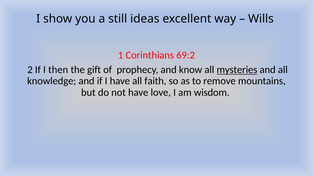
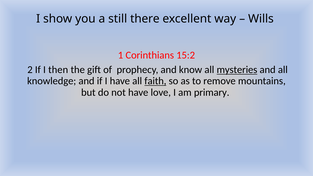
ideas: ideas -> there
69:2: 69:2 -> 15:2
faith underline: none -> present
wisdom: wisdom -> primary
